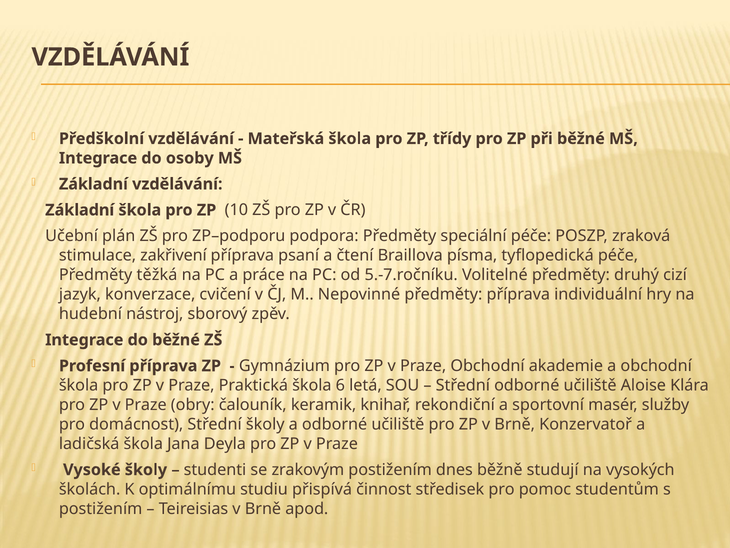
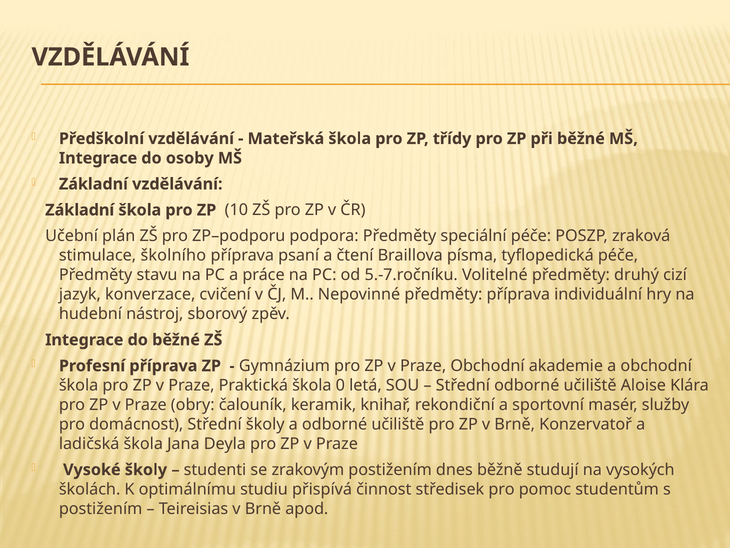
zakřivení: zakřivení -> školního
těžká: těžká -> stavu
6: 6 -> 0
